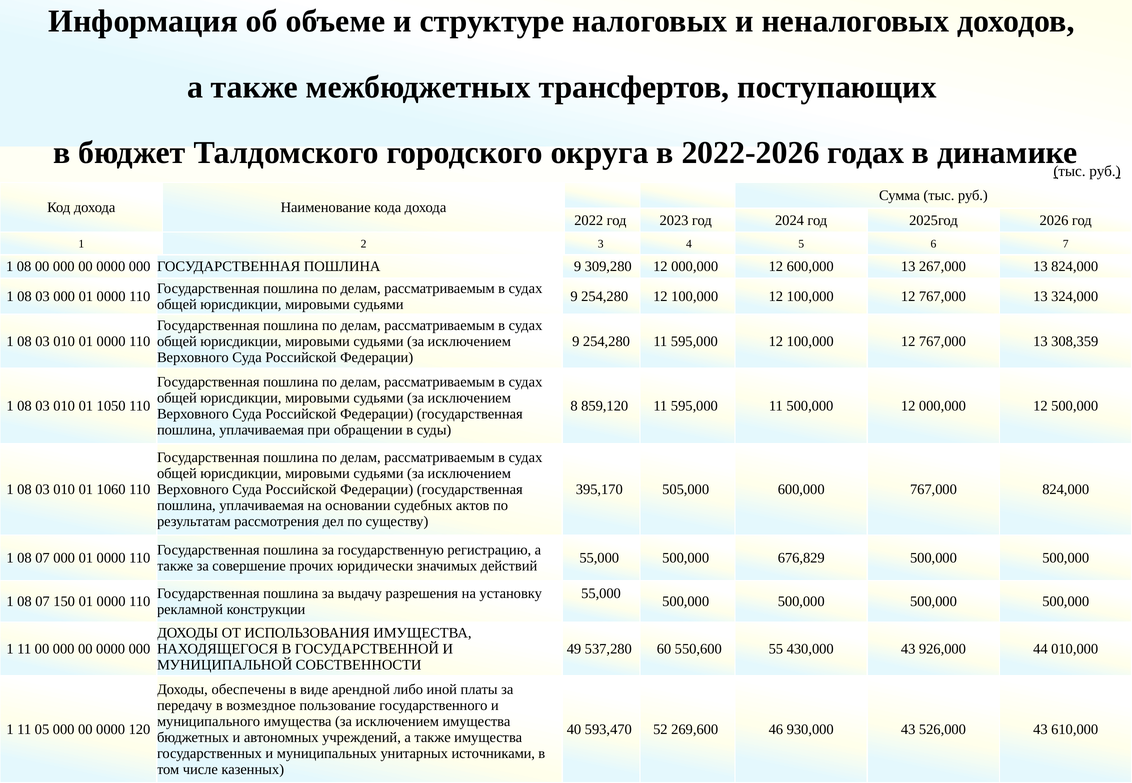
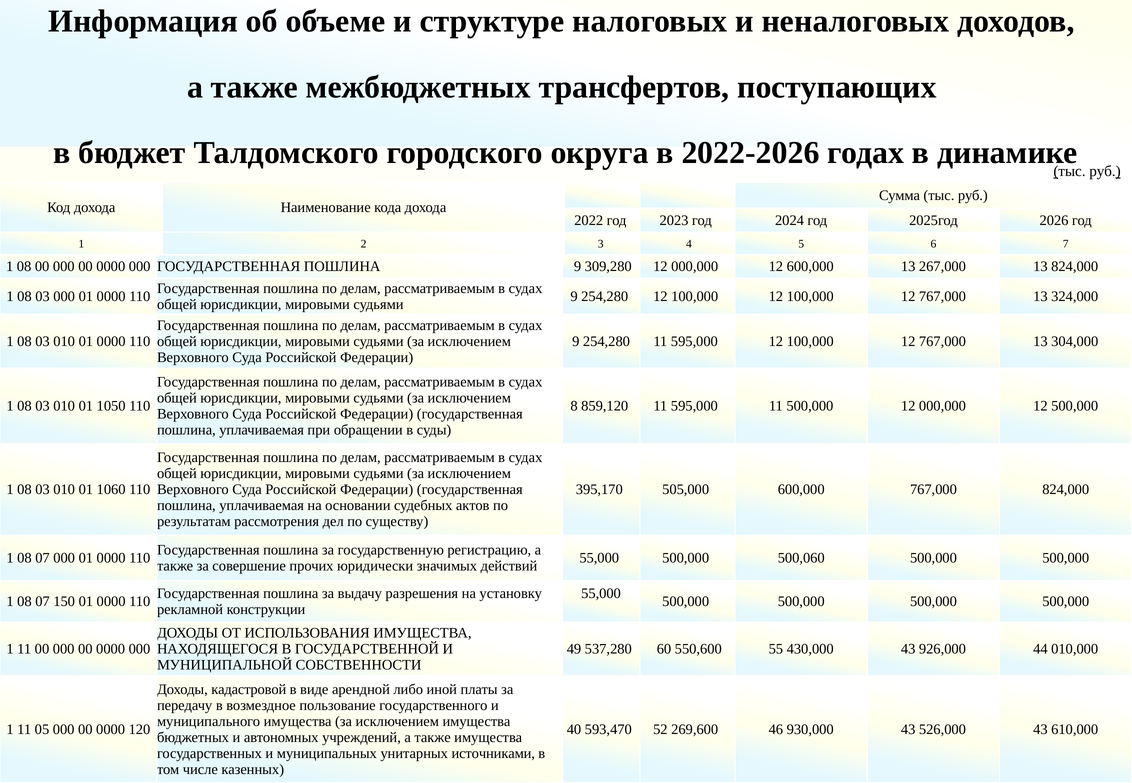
308,359: 308,359 -> 304,000
676,829: 676,829 -> 500,060
обеспечены: обеспечены -> кадастровой
